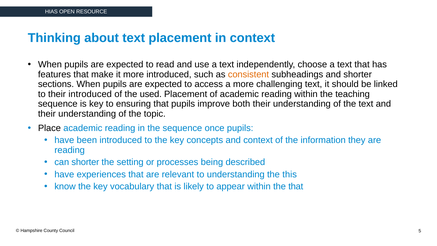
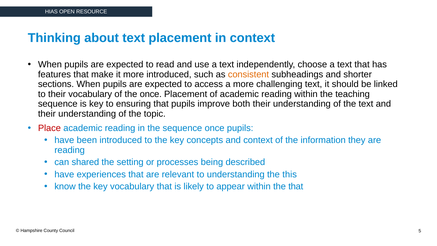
their introduced: introduced -> vocabulary
the used: used -> once
Place colour: black -> red
can shorter: shorter -> shared
